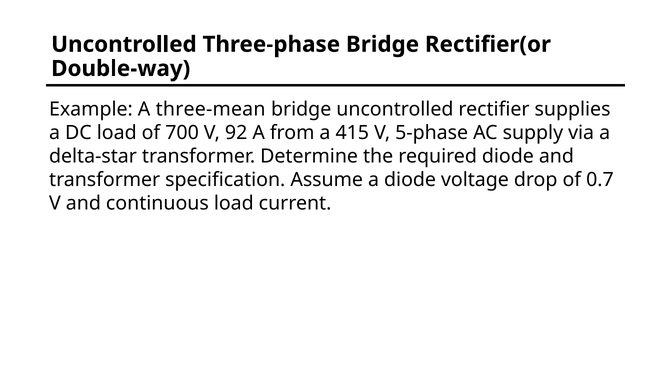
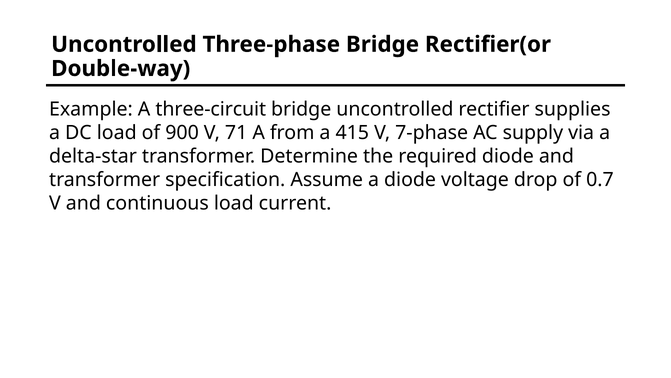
three-mean: three-mean -> three-circuit
700: 700 -> 900
92: 92 -> 71
5-phase: 5-phase -> 7-phase
